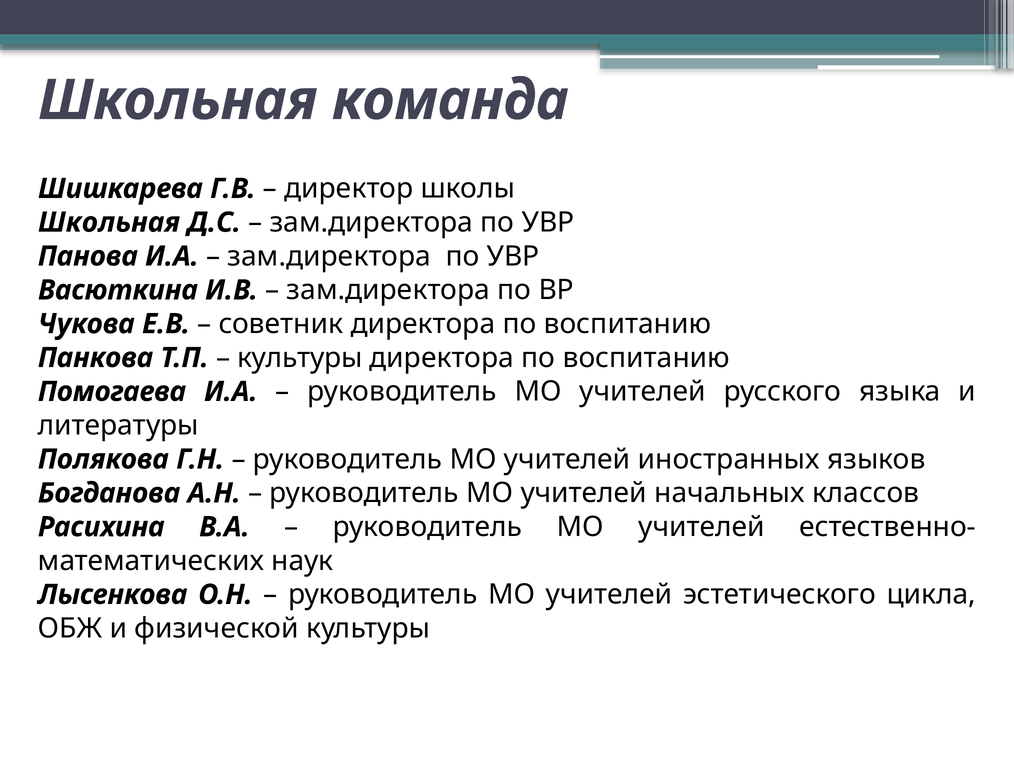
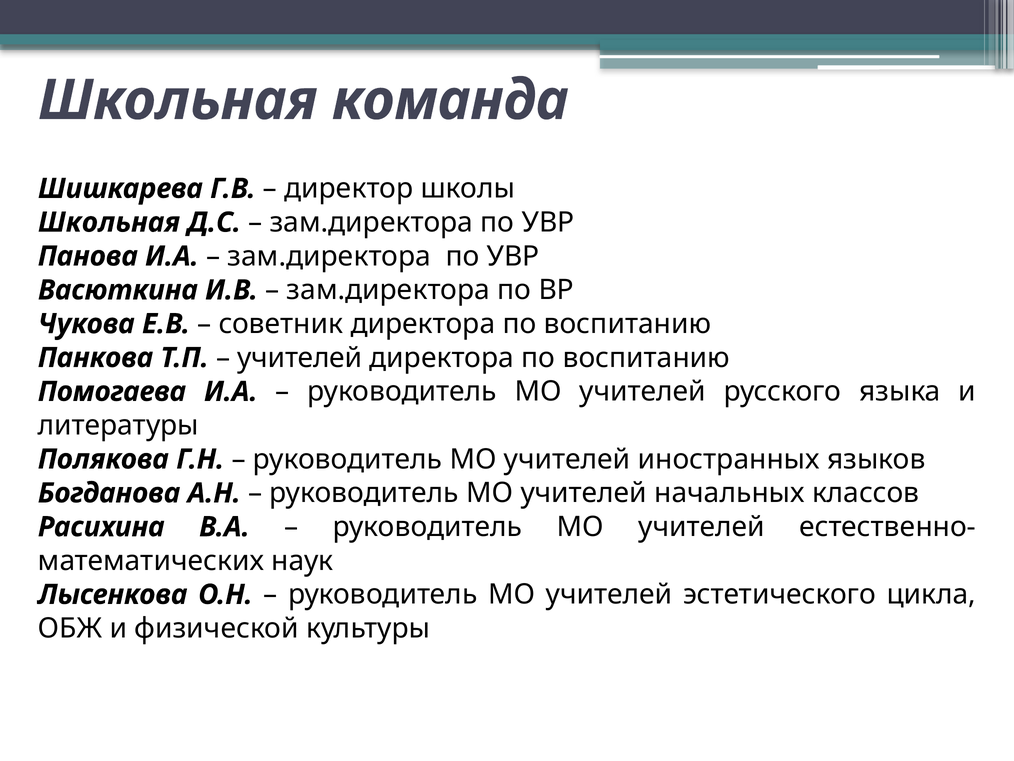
культуры at (300, 358): культуры -> учителей
